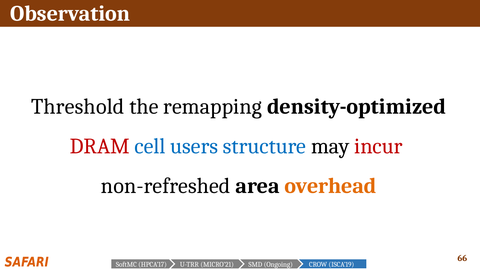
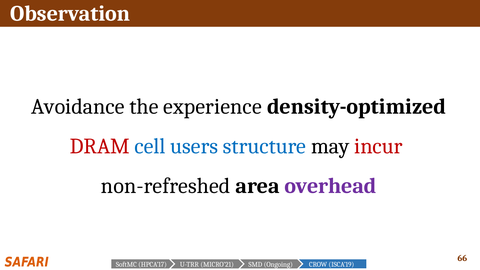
Threshold: Threshold -> Avoidance
remapping: remapping -> experience
overhead colour: orange -> purple
